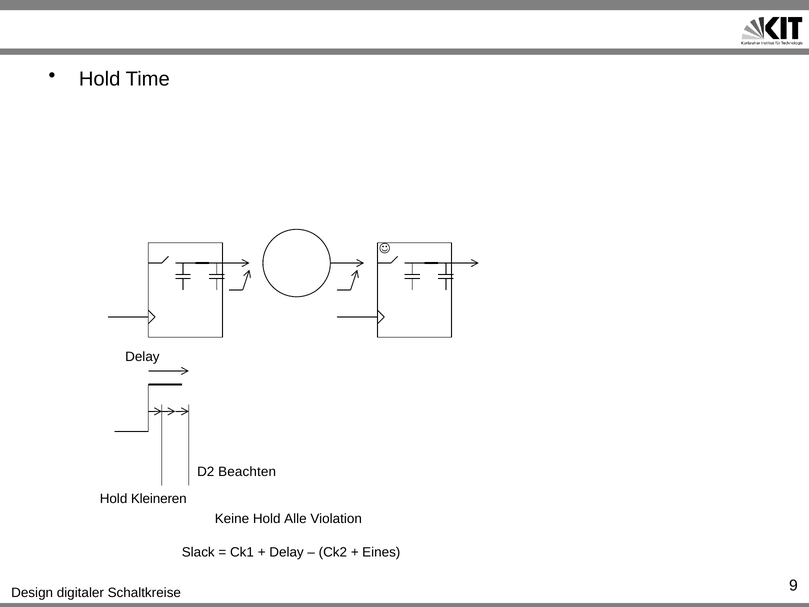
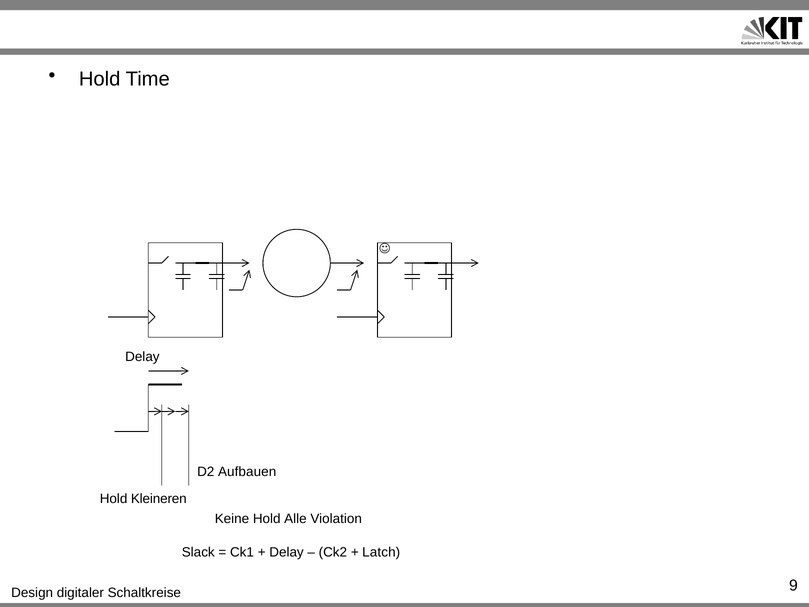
Beachten: Beachten -> Aufbauen
Eines: Eines -> Latch
